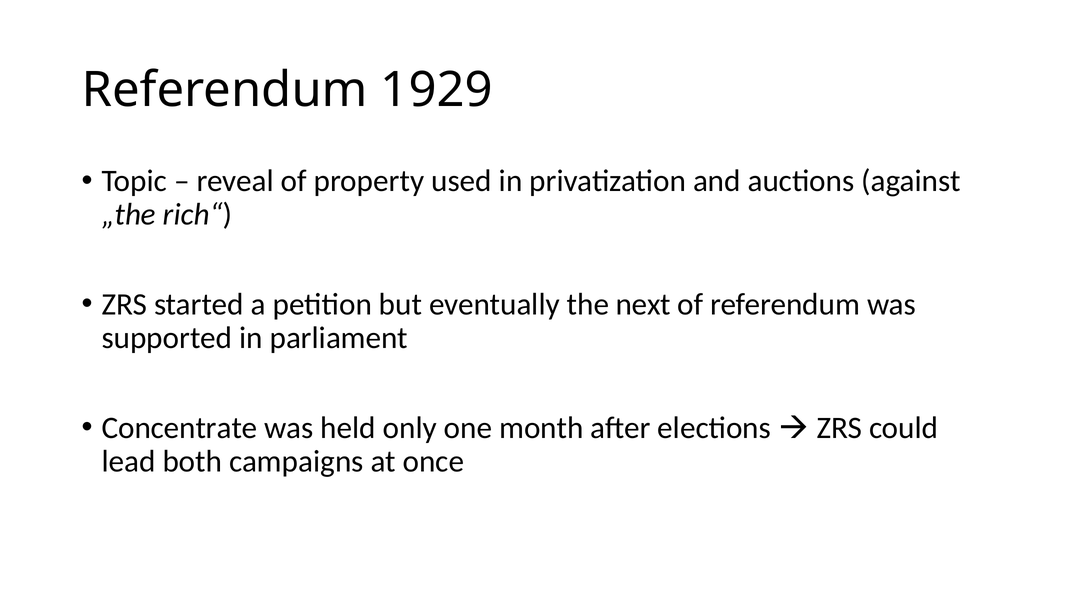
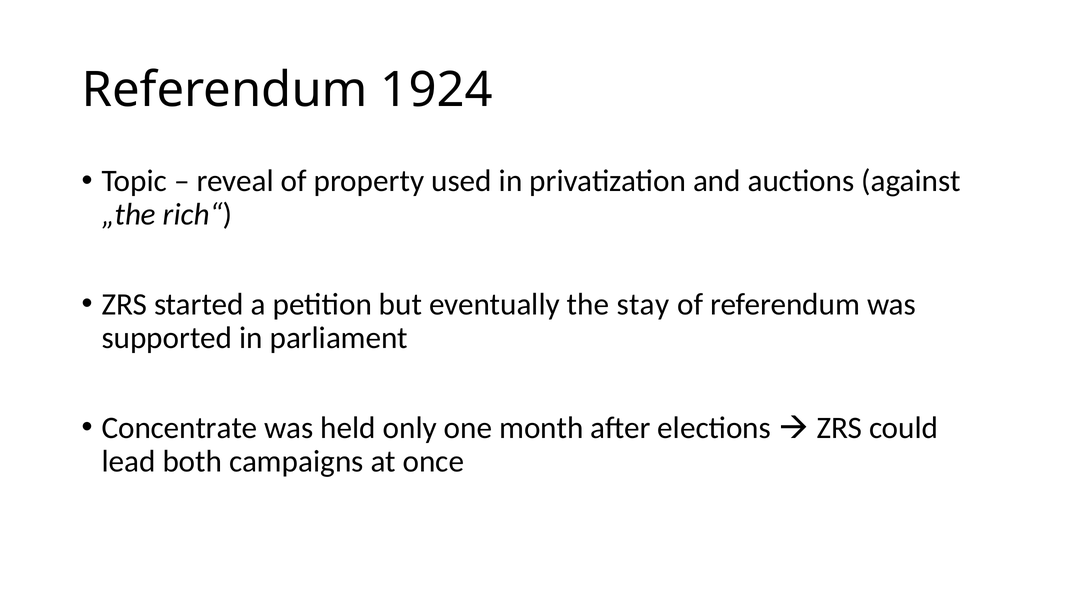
1929: 1929 -> 1924
next: next -> stay
